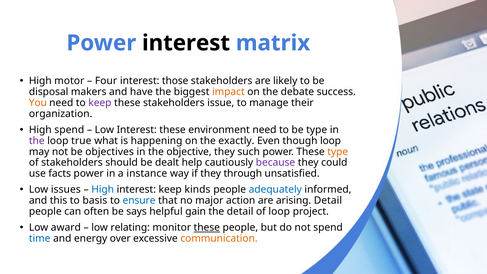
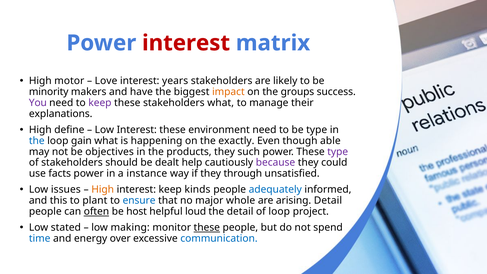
interest at (186, 43) colour: black -> red
Four: Four -> Love
those: those -> years
disposal: disposal -> minority
debate: debate -> groups
You colour: orange -> purple
stakeholders issue: issue -> what
organization: organization -> explanations
High spend: spend -> define
the at (37, 141) colour: purple -> blue
true: true -> gain
though loop: loop -> able
objective: objective -> products
type at (338, 152) colour: orange -> purple
High at (103, 190) colour: blue -> orange
basis: basis -> plant
action: action -> whole
often underline: none -> present
says: says -> host
gain: gain -> loud
award: award -> stated
relating: relating -> making
communication colour: orange -> blue
